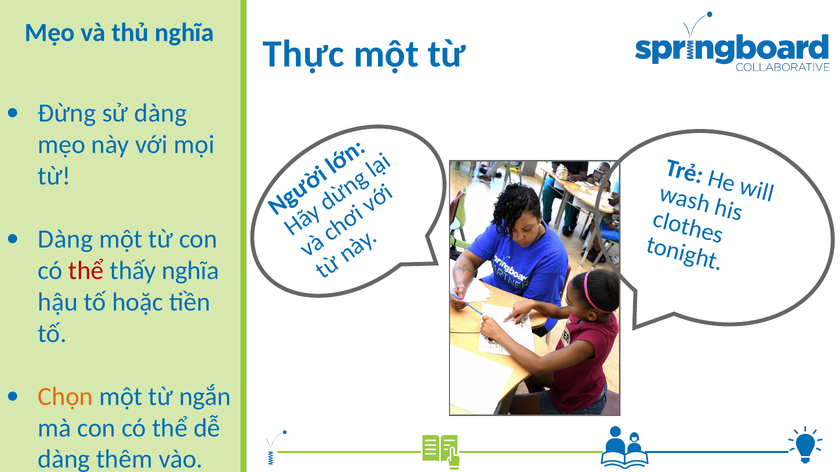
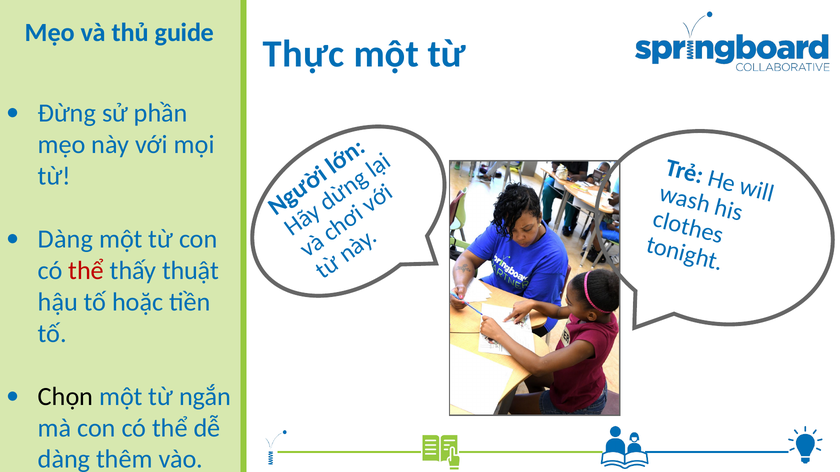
thủ nghĩa: nghĩa -> guide
sử dàng: dàng -> phần
thấy nghĩa: nghĩa -> thuật
Chọn colour: orange -> black
